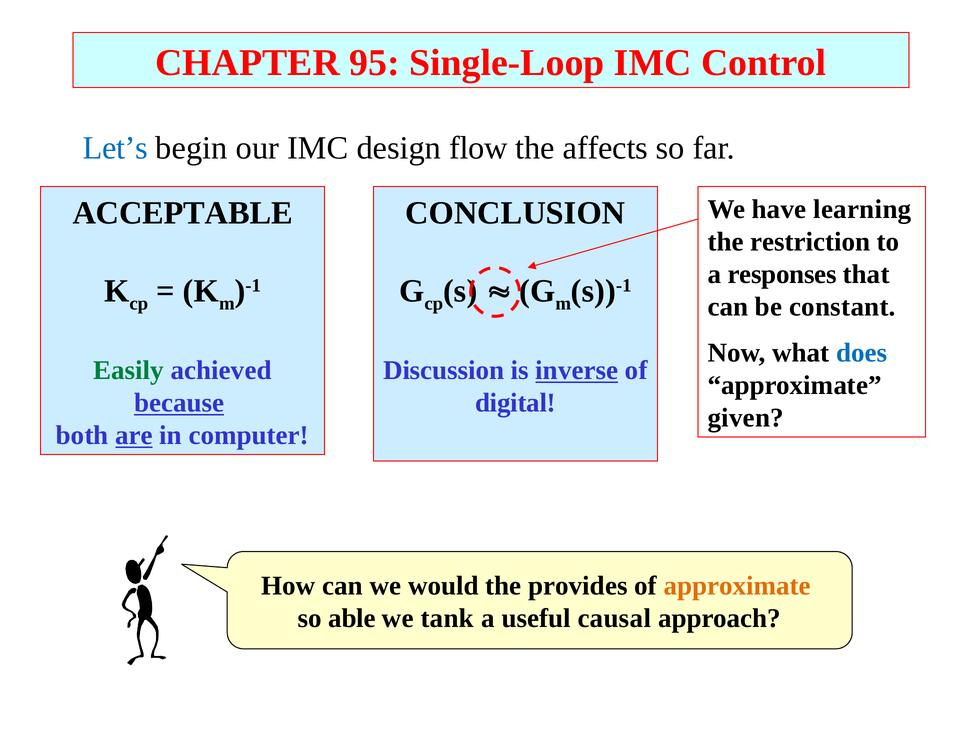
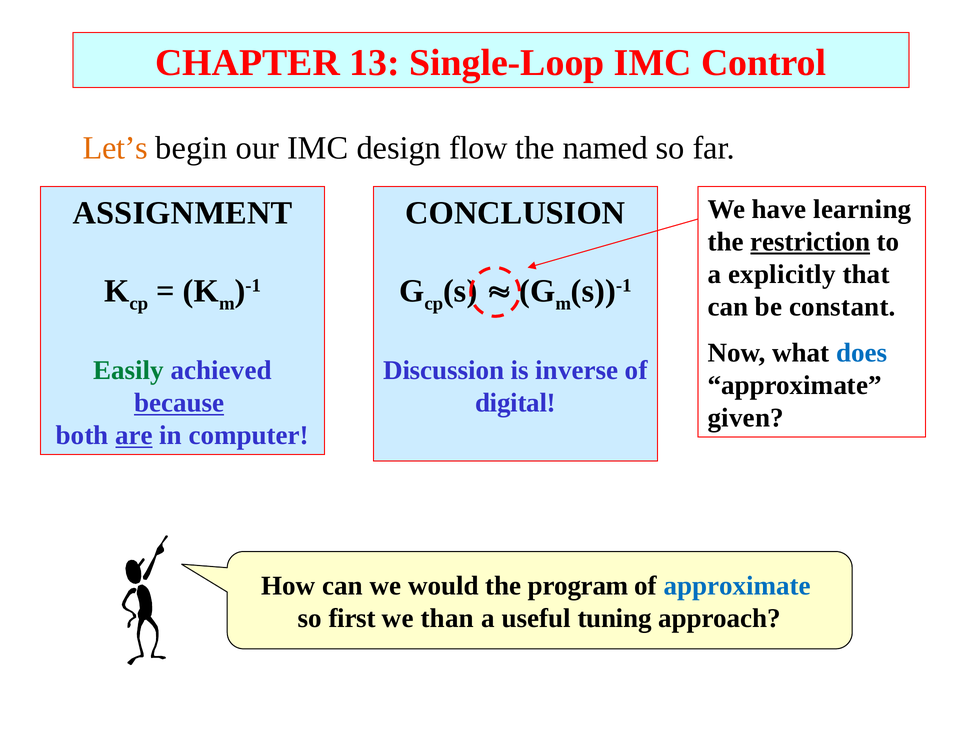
95: 95 -> 13
Let’s colour: blue -> orange
affects: affects -> named
ACCEPTABLE: ACCEPTABLE -> ASSIGNMENT
restriction underline: none -> present
responses: responses -> explicitly
inverse underline: present -> none
provides: provides -> program
approximate at (737, 586) colour: orange -> blue
able: able -> first
tank: tank -> than
causal: causal -> tuning
